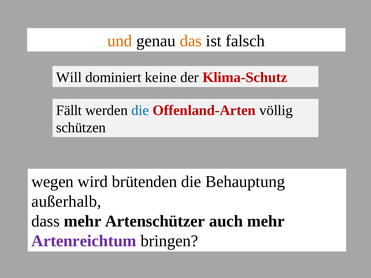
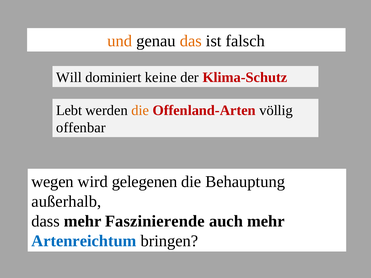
Fällt: Fällt -> Lebt
die at (140, 110) colour: blue -> orange
schützen: schützen -> offenbar
brütenden: brütenden -> gelegenen
Artenschützer: Artenschützer -> Faszinierende
Artenreichtum colour: purple -> blue
